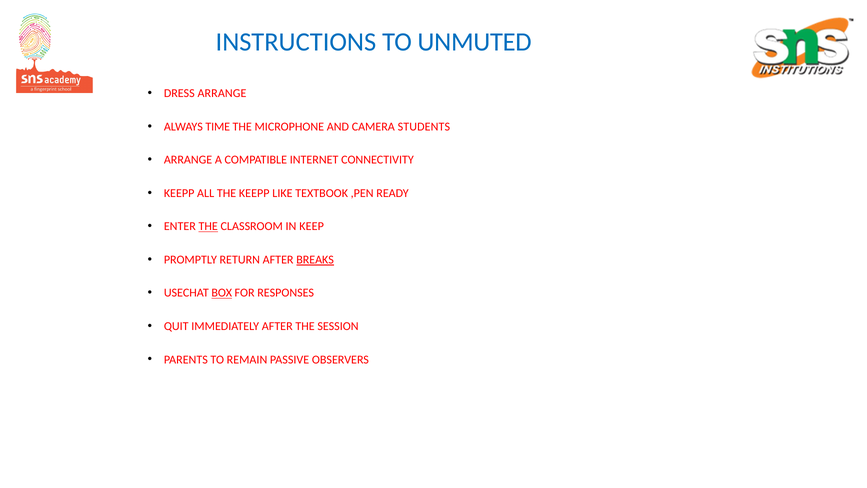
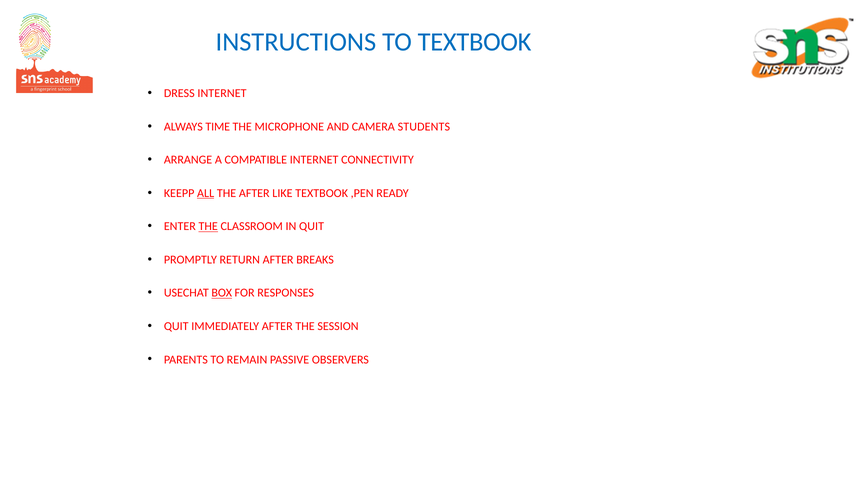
TO UNMUTED: UNMUTED -> TEXTBOOK
DRESS ARRANGE: ARRANGE -> INTERNET
ALL underline: none -> present
THE KEEPP: KEEPP -> AFTER
IN KEEP: KEEP -> QUIT
BREAKS underline: present -> none
